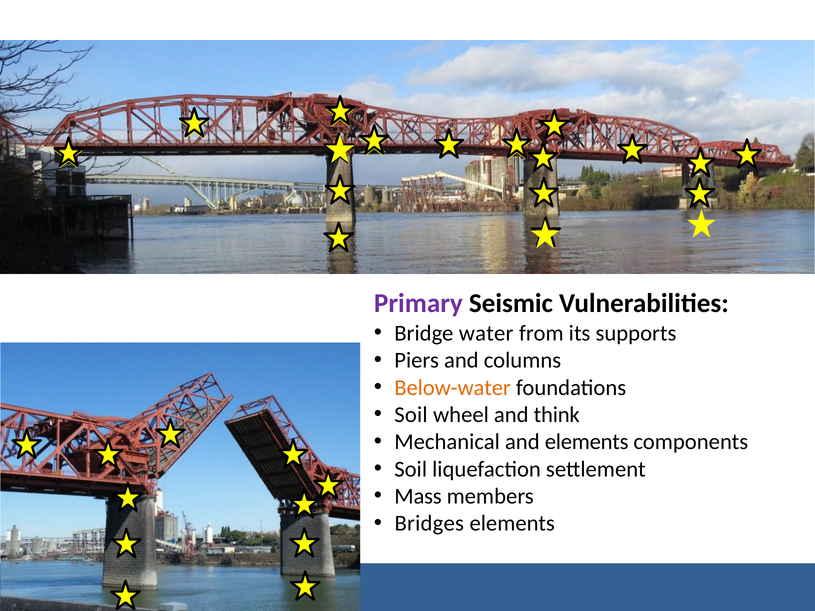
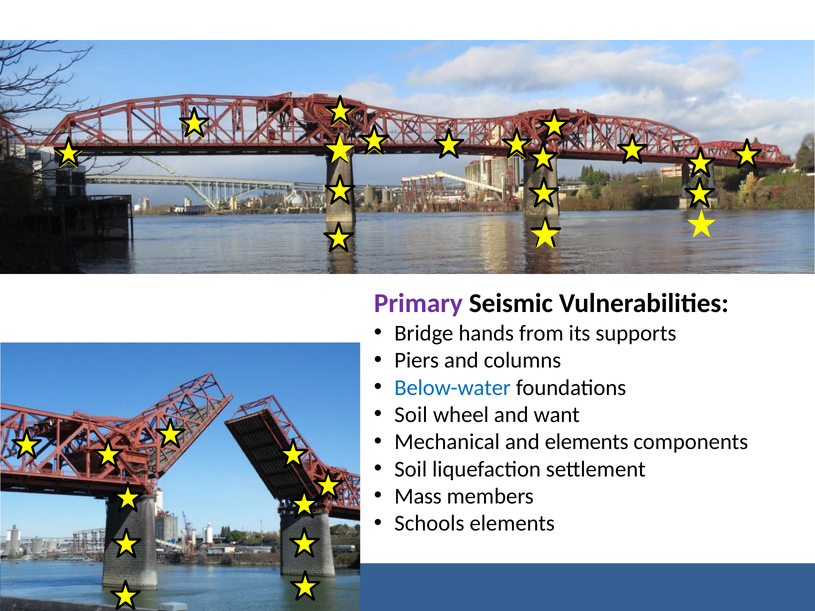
water: water -> hands
Below-water colour: orange -> blue
think: think -> want
Bridges: Bridges -> Schools
